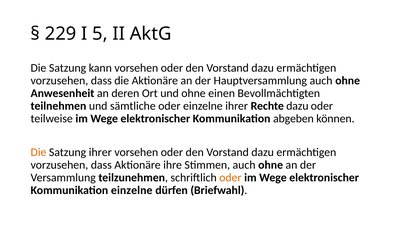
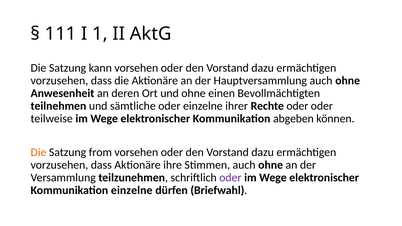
229: 229 -> 111
5: 5 -> 1
Rechte dazu: dazu -> oder
Satzung ihrer: ihrer -> from
oder at (230, 178) colour: orange -> purple
